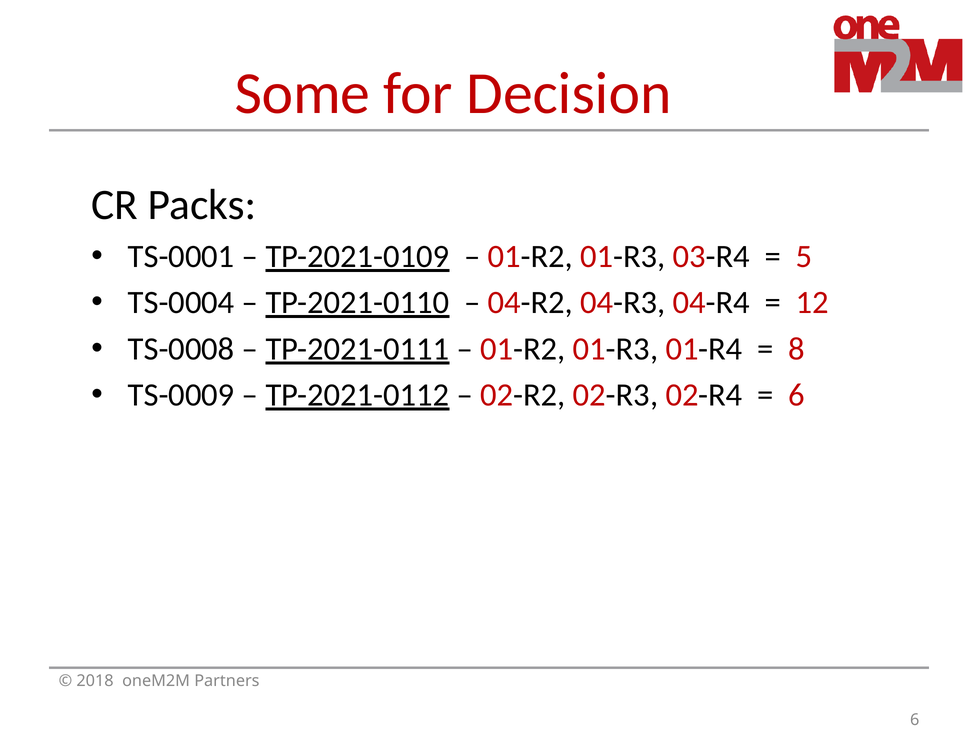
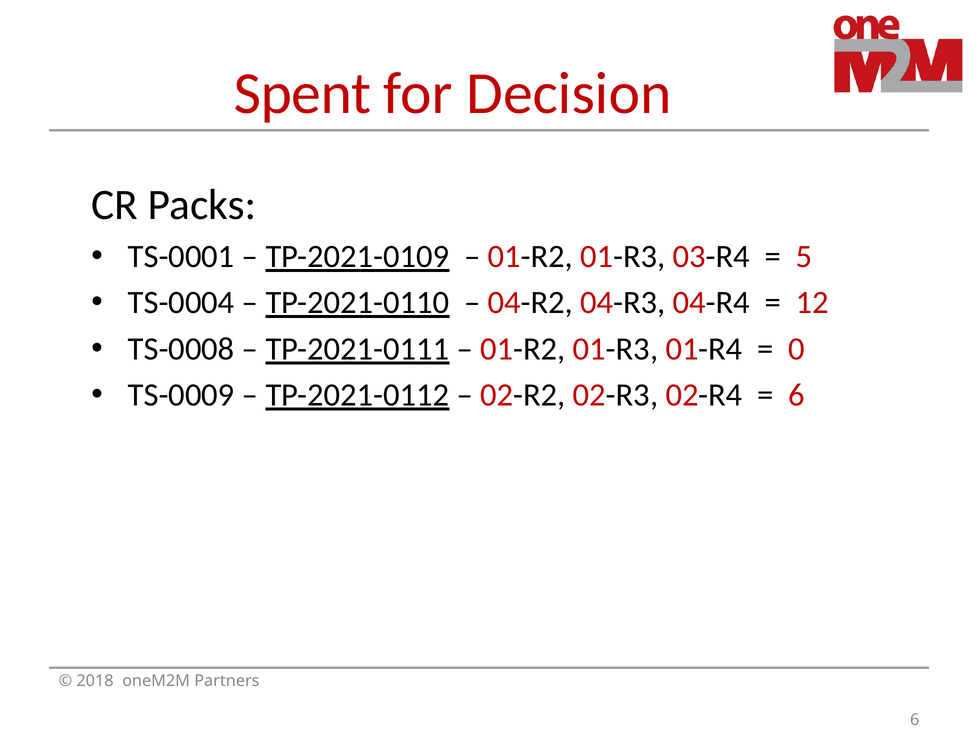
Some: Some -> Spent
8: 8 -> 0
